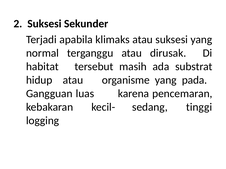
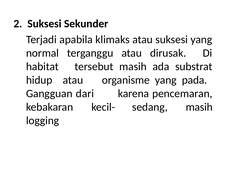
luas: luas -> dari
sedang tinggi: tinggi -> masih
